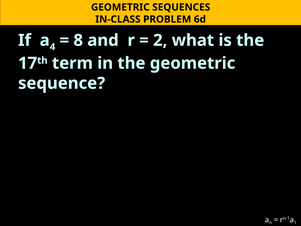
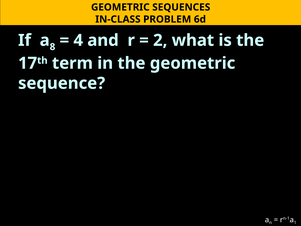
4: 4 -> 8
8: 8 -> 4
